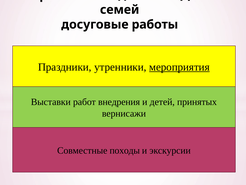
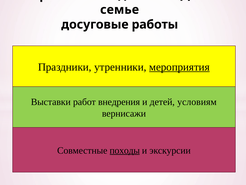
семей: семей -> семье
принятых: принятых -> условиям
походы underline: none -> present
